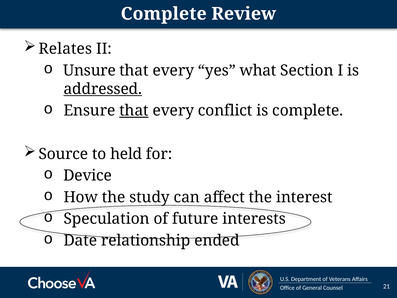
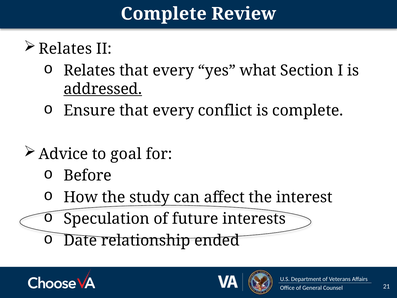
Unsure at (90, 70): Unsure -> Relates
that at (134, 111) underline: present -> none
Source: Source -> Advice
held: held -> goal
Device: Device -> Before
